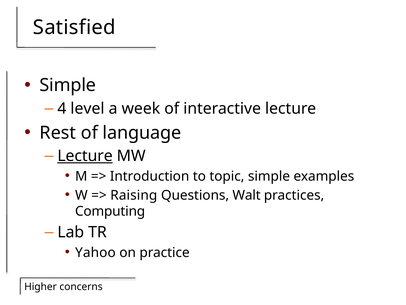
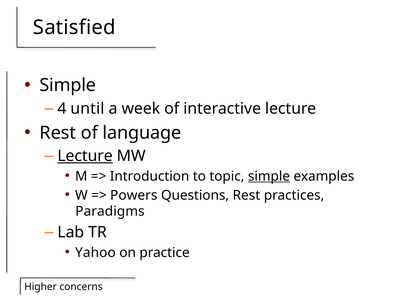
level: level -> until
simple at (269, 176) underline: none -> present
Raising: Raising -> Powers
Questions Walt: Walt -> Rest
Computing: Computing -> Paradigms
